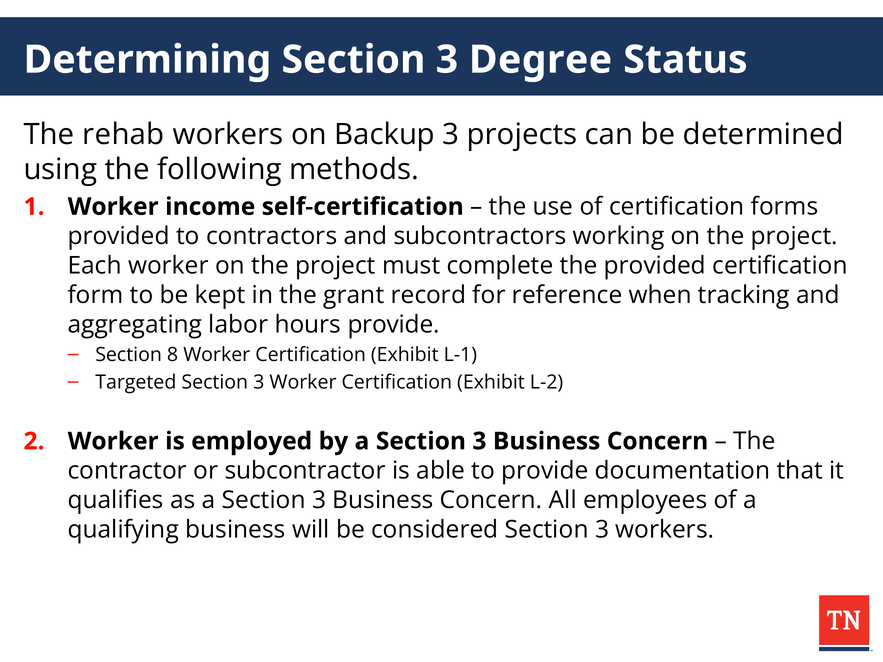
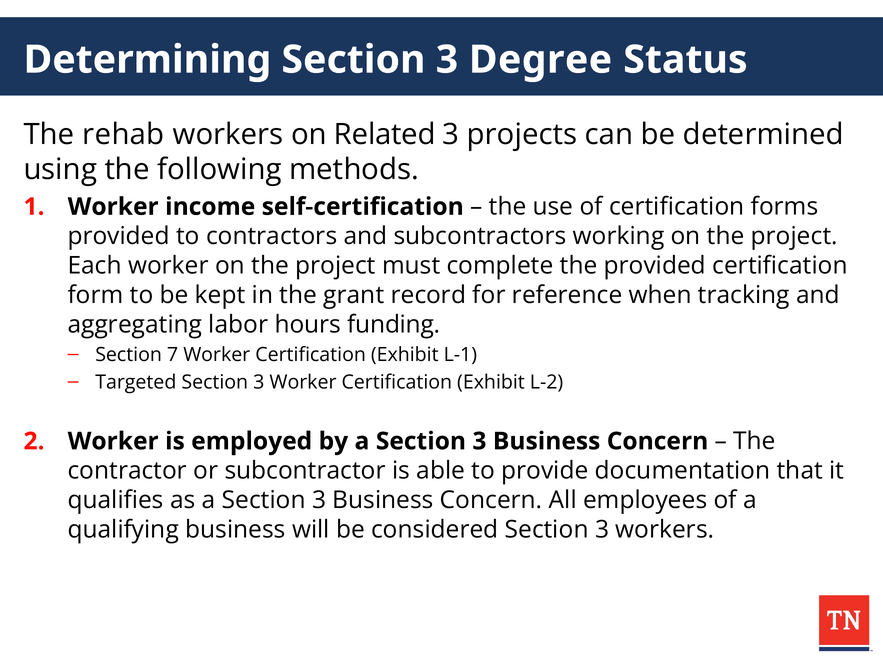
Backup: Backup -> Related
hours provide: provide -> funding
8: 8 -> 7
